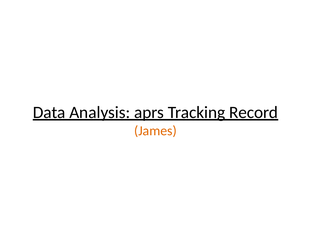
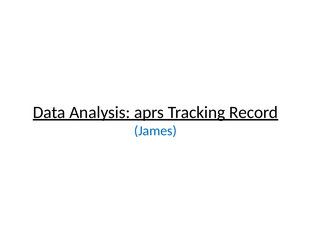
James colour: orange -> blue
